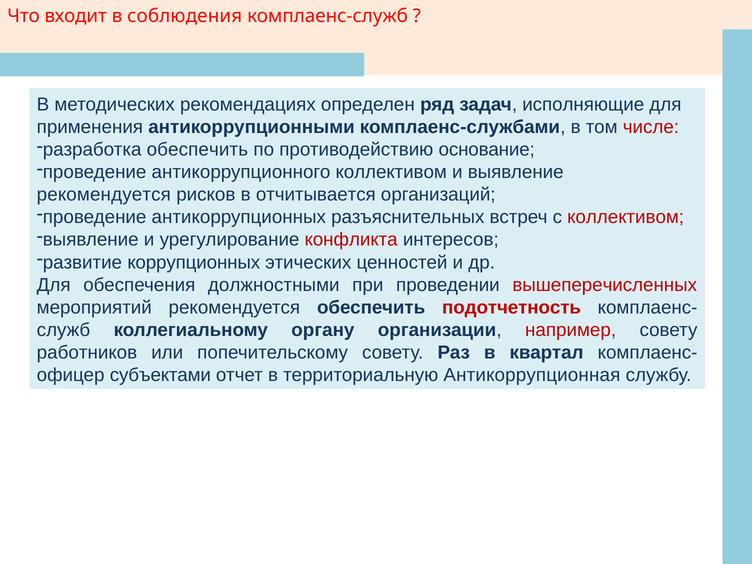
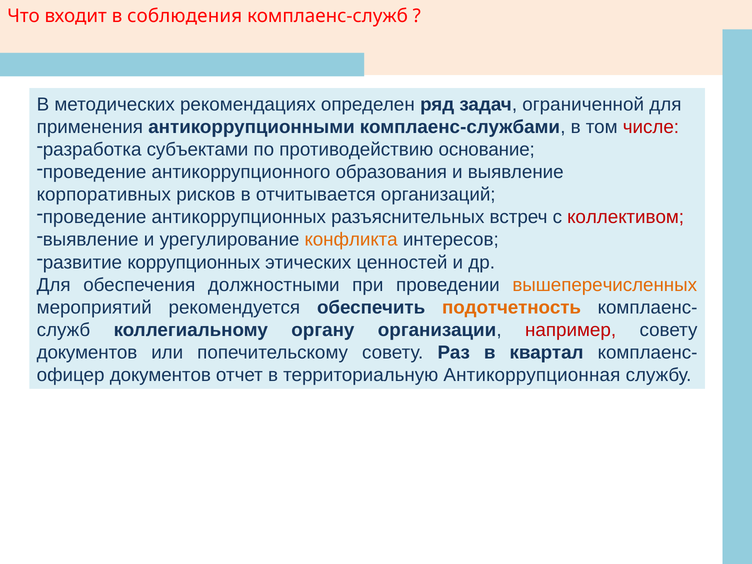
исполняющие: исполняющие -> ограниченной
разработка обеспечить: обеспечить -> субъектами
антикоррупционного коллективом: коллективом -> образования
рекомендуется at (104, 195): рекомендуется -> корпоративных
конфликта colour: red -> orange
вышеперечисленных colour: red -> orange
подотчетность colour: red -> orange
работников at (87, 353): работников -> документов
субъектами at (160, 375): субъектами -> документов
